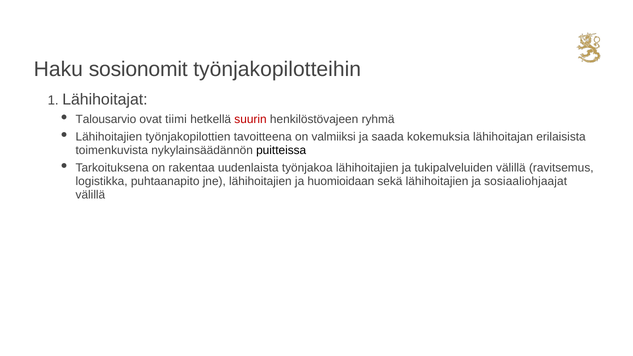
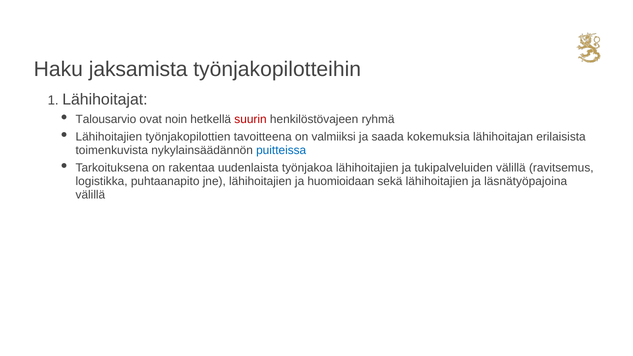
sosionomit: sosionomit -> jaksamista
tiimi: tiimi -> noin
puitteissa colour: black -> blue
sosiaaliohjaajat: sosiaaliohjaajat -> läsnätyöpajoina
